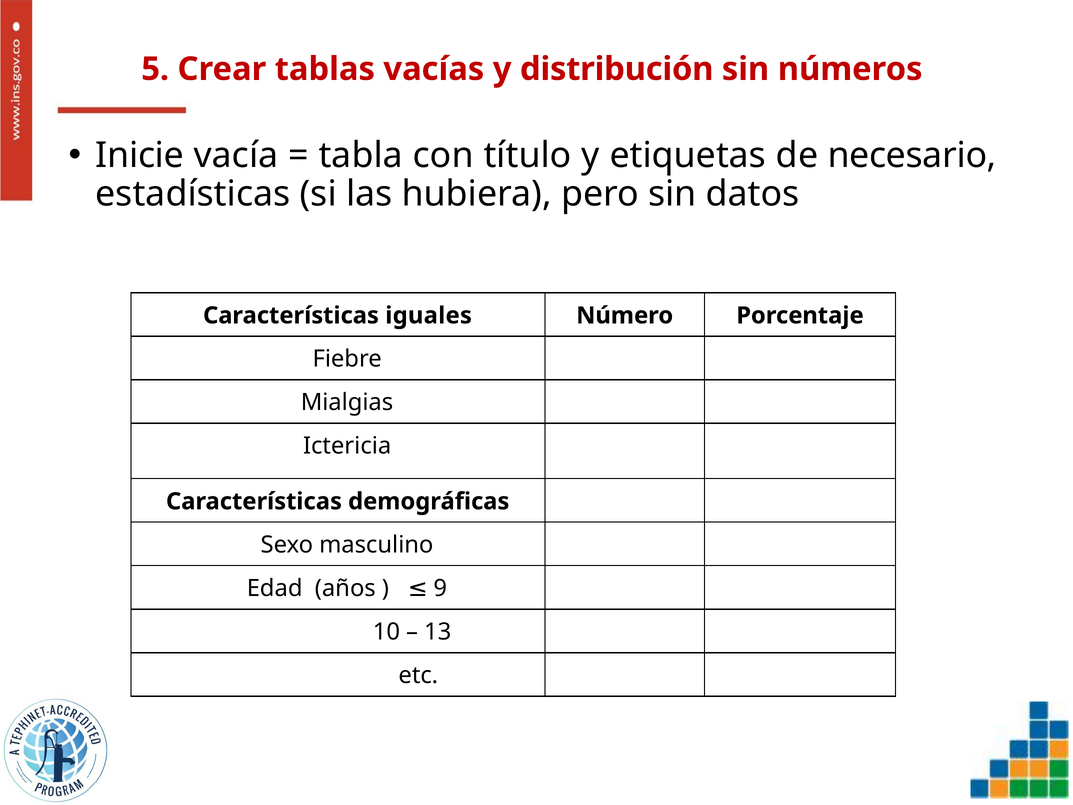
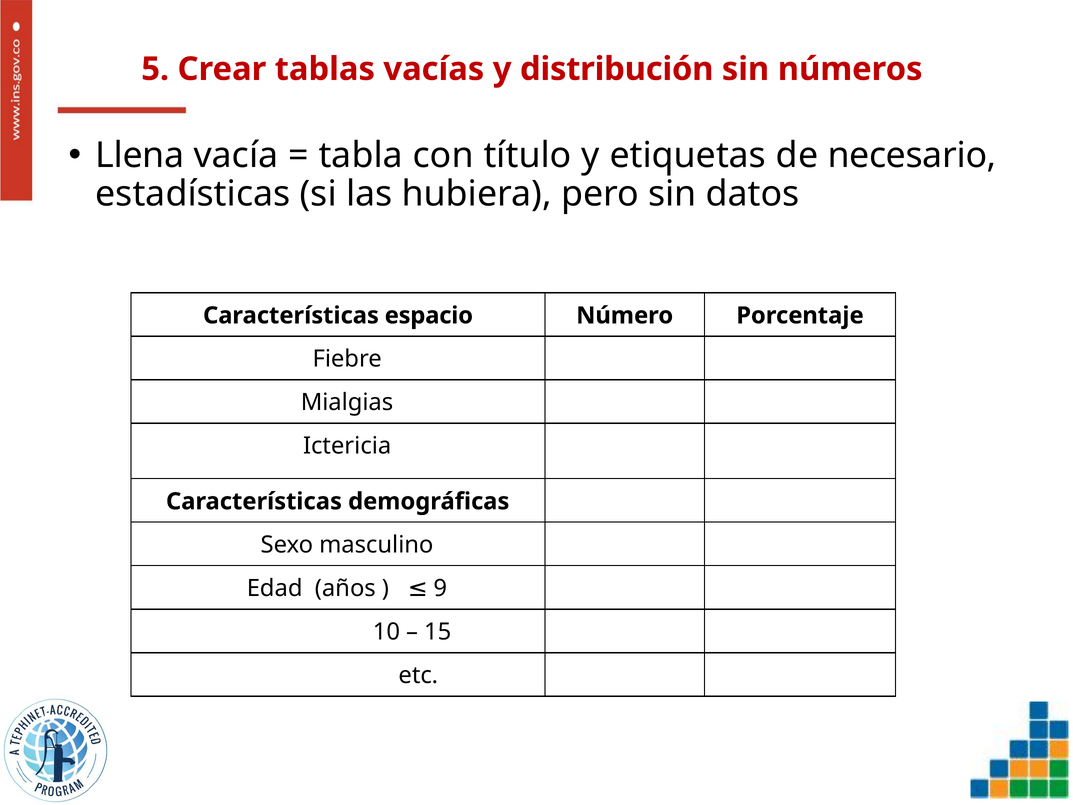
Inicie: Inicie -> Llena
iguales: iguales -> espacio
13: 13 -> 15
